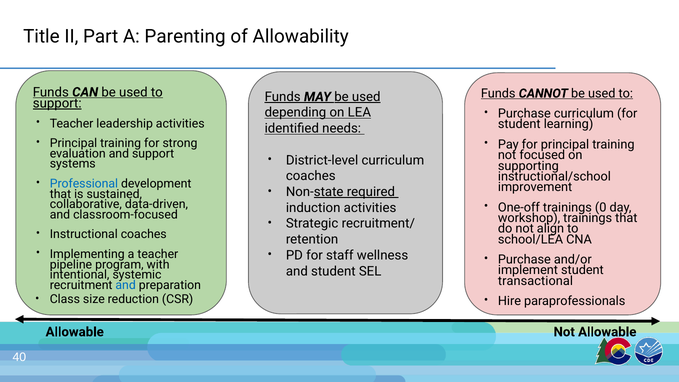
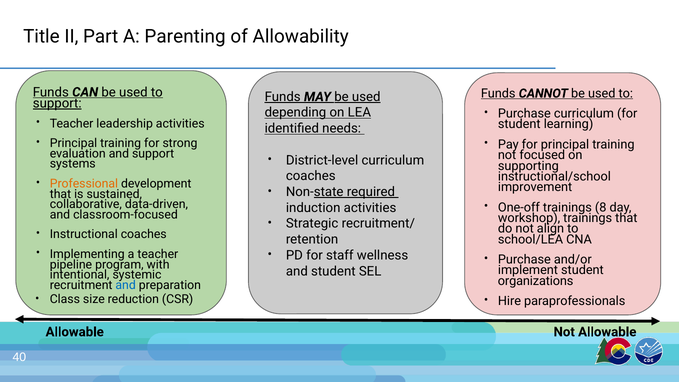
Professional colour: blue -> orange
0: 0 -> 8
transactional: transactional -> organizations
